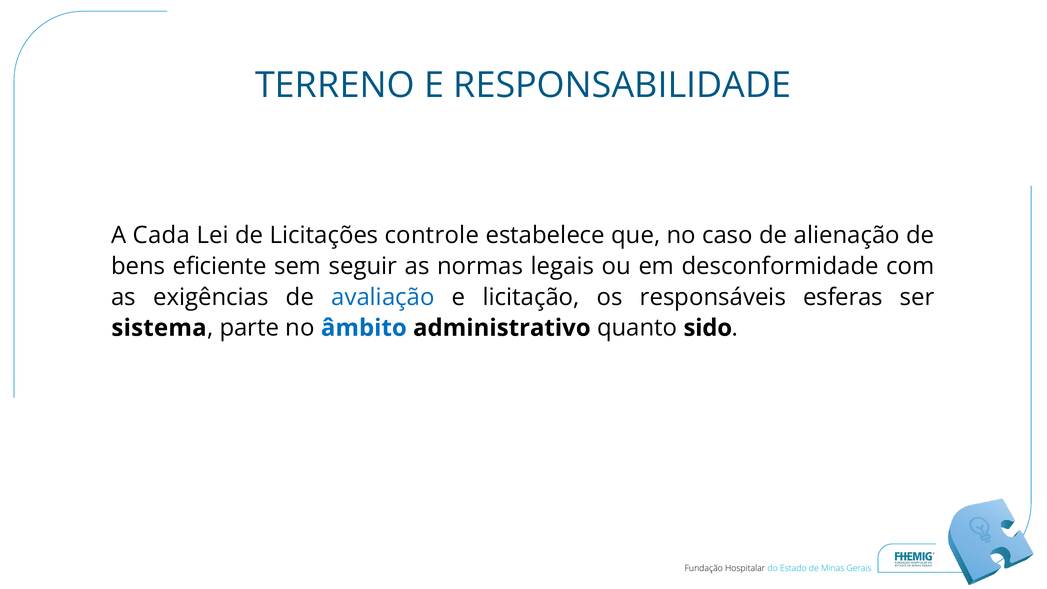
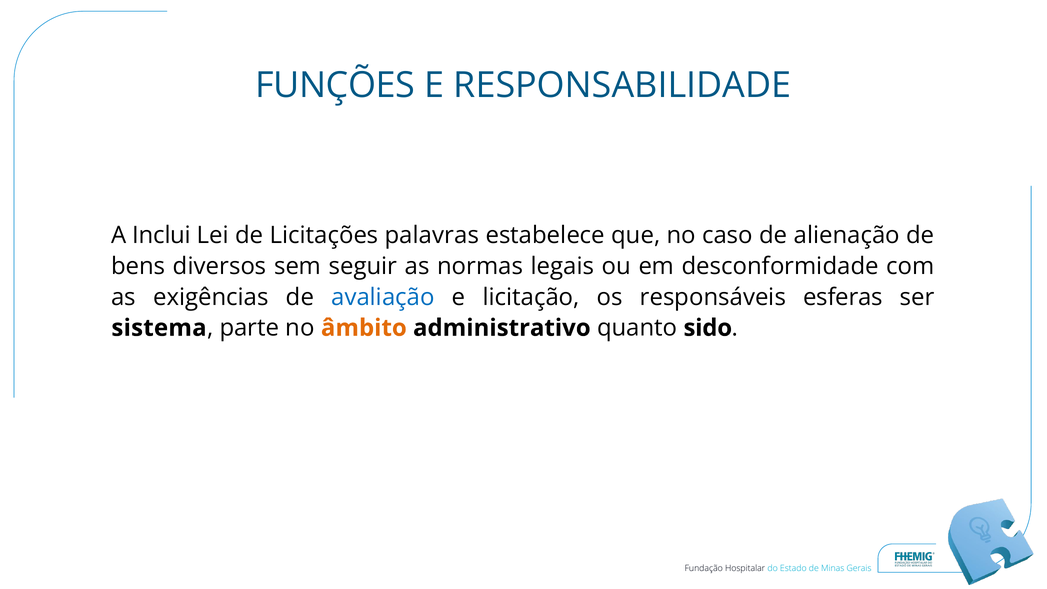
TERRENO: TERRENO -> FUNÇÕES
Cada: Cada -> Inclui
controle: controle -> palavras
eficiente: eficiente -> diversos
âmbito colour: blue -> orange
